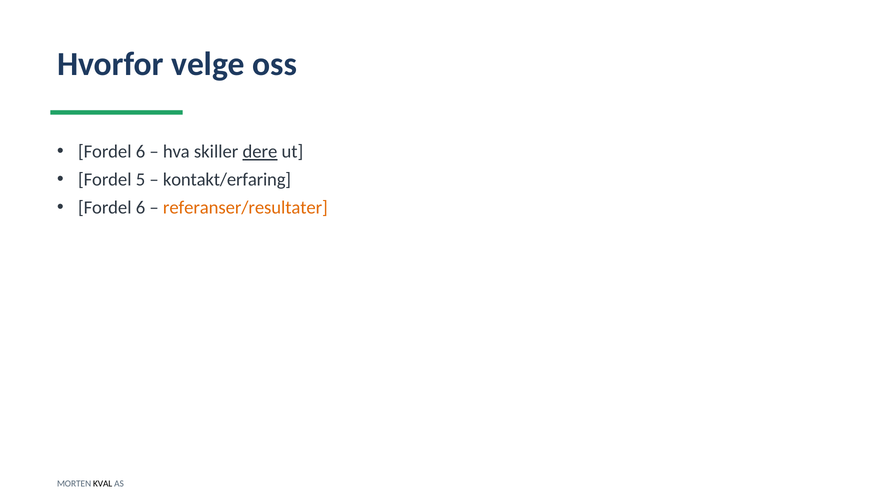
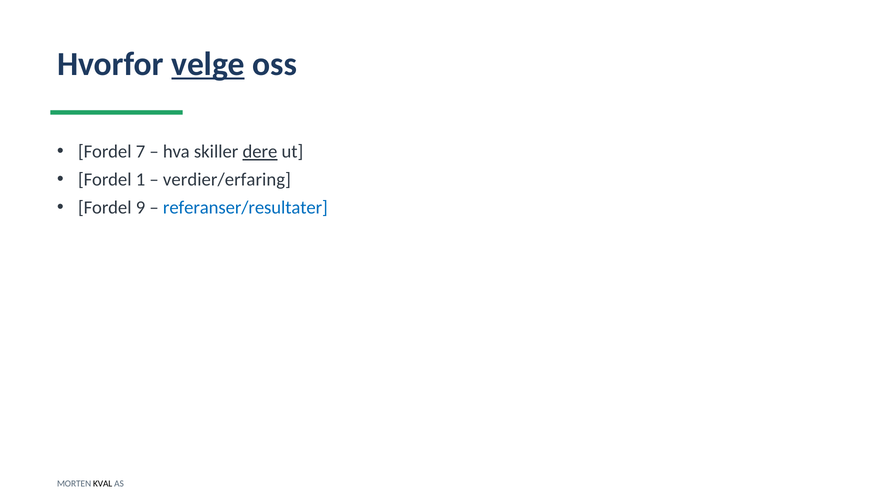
velge underline: none -> present
6 at (141, 152): 6 -> 7
5: 5 -> 1
kontakt/erfaring: kontakt/erfaring -> verdier/erfaring
6 at (141, 208): 6 -> 9
referanser/resultater colour: orange -> blue
